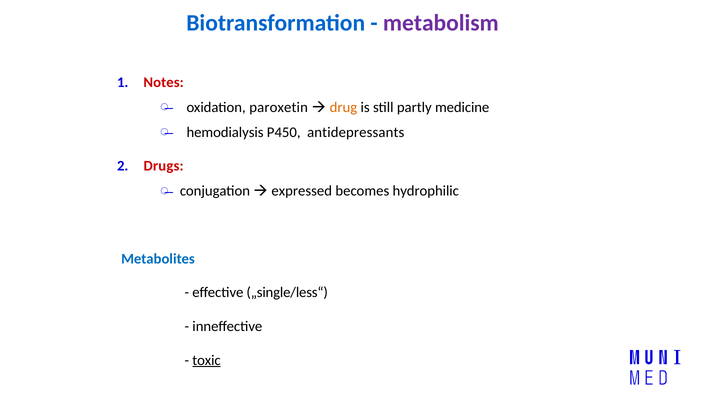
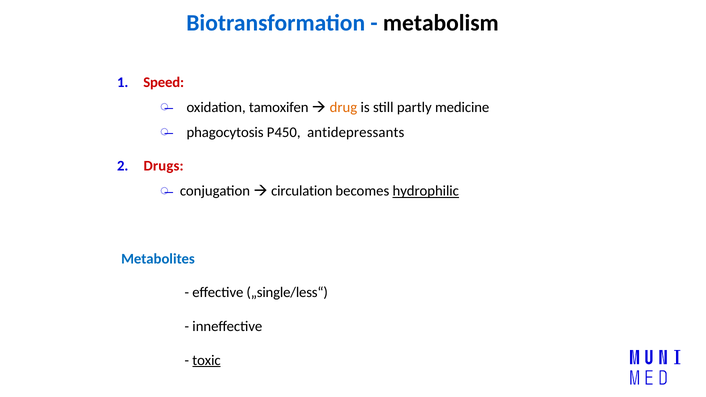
metabolism colour: purple -> black
Notes: Notes -> Speed
paroxetin: paroxetin -> tamoxifen
hemodialysis: hemodialysis -> phagocytosis
expressed: expressed -> circulation
hydrophilic underline: none -> present
